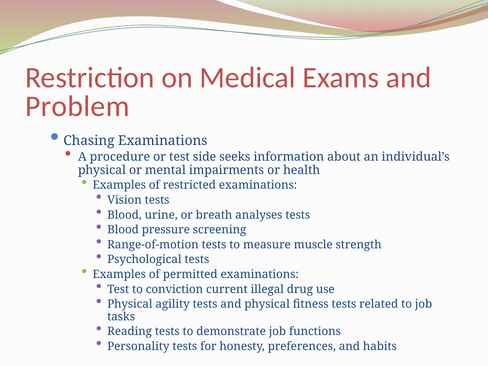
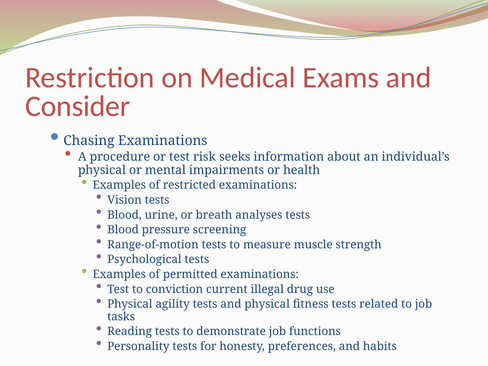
Problem: Problem -> Consider
side: side -> risk
